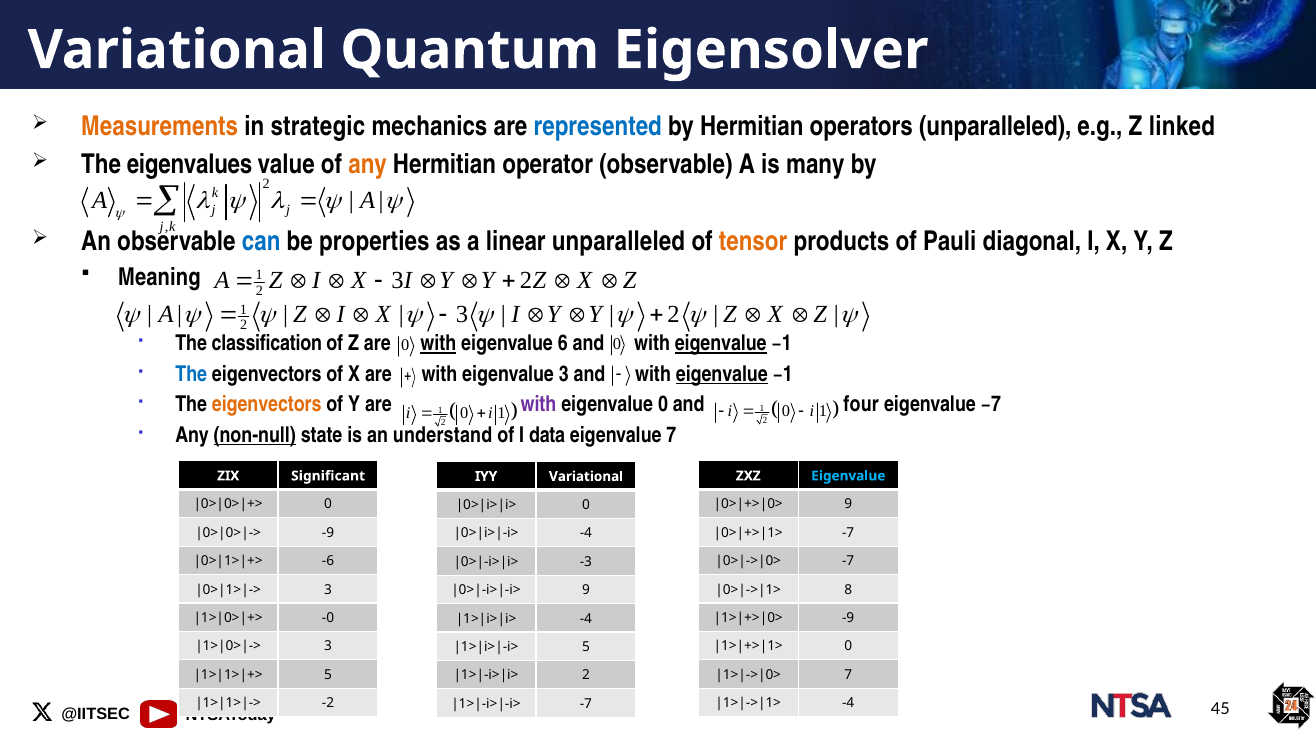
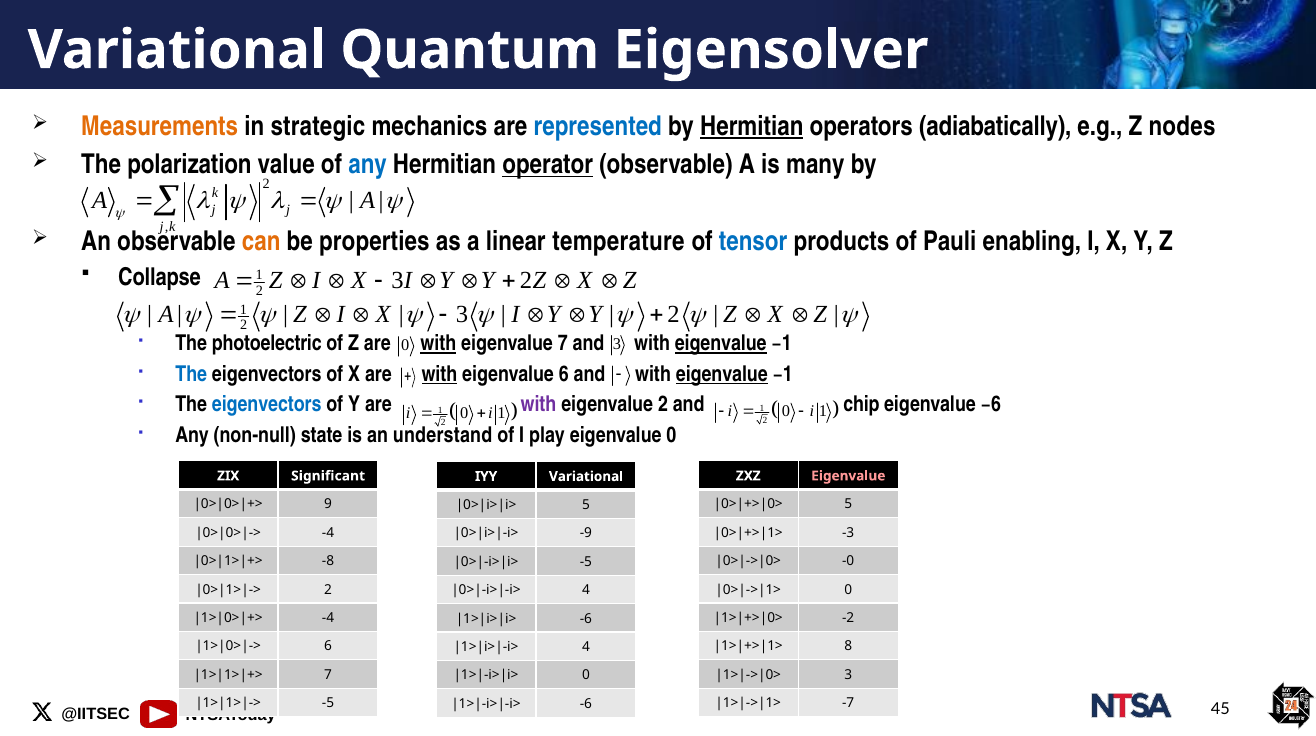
Hermitian at (752, 126) underline: none -> present
operators unparalleled: unparalleled -> adiabatically
linked: linked -> nodes
eigenvalues: eigenvalues -> polarization
any at (368, 165) colour: orange -> blue
operator underline: none -> present
can colour: blue -> orange
linear unparalleled: unparalleled -> temperature
tensor colour: orange -> blue
diagonal: diagonal -> enabling
Meaning: Meaning -> Collapse
classification: classification -> photoelectric
eigenvalue 6: 6 -> 7
0 at (617, 344): 0 -> 3
with at (439, 374) underline: none -> present
eigenvalue 3: 3 -> 6
eigenvectors at (267, 405) colour: orange -> blue
eigenvalue 0: 0 -> 2
four: four -> chip
−7: −7 -> −6
non-null underline: present -> none
data: data -> play
eigenvalue 7: 7 -> 0
Eigenvalue at (848, 476) colour: light blue -> pink
0 at (328, 504): 0 -> 9
9 at (848, 504): 9 -> 5
0 at (586, 505): 0 -> 5
-9 at (328, 533): -9 -> -4
-7 at (848, 533): -7 -> -3
-4 at (586, 533): -4 -> -9
-6: -6 -> -8
-7 at (848, 561): -7 -> -0
-3 at (586, 562): -3 -> -5
3 at (328, 589): 3 -> 2
8 at (848, 589): 8 -> 0
9 at (586, 590): 9 -> 4
-0 at (328, 618): -0 -> -4
-9 at (848, 618): -9 -> -2
-4 at (586, 618): -4 -> -6
3 at (328, 646): 3 -> 6
0 at (848, 646): 0 -> 8
5 at (586, 647): 5 -> 4
5 at (328, 675): 5 -> 7
7 at (848, 675): 7 -> 3
2 at (586, 675): 2 -> 0
-2 at (328, 703): -2 -> -5
-4 at (848, 703): -4 -> -7
-7 at (586, 704): -7 -> -6
